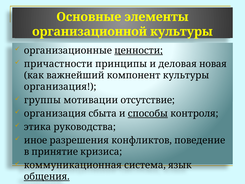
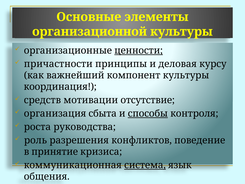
новая: новая -> курсу
организация at (60, 87): организация -> координация
группы: группы -> средств
этика: этика -> роста
иное: иное -> роль
система underline: none -> present
общения underline: present -> none
